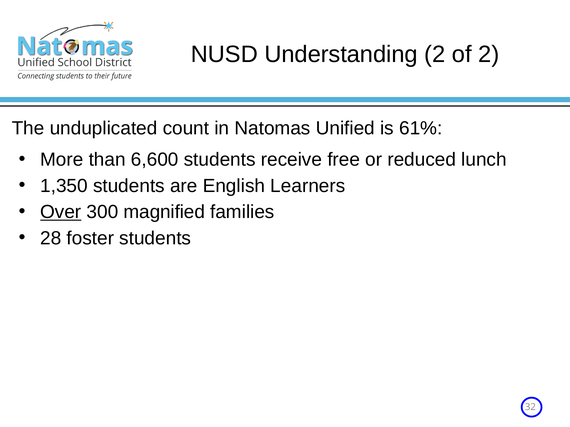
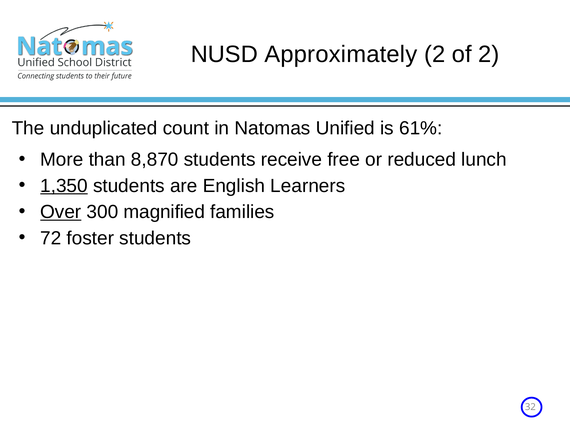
Understanding: Understanding -> Approximately
6,600: 6,600 -> 8,870
1,350 underline: none -> present
28: 28 -> 72
